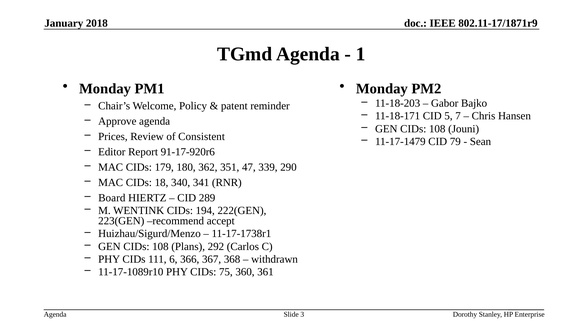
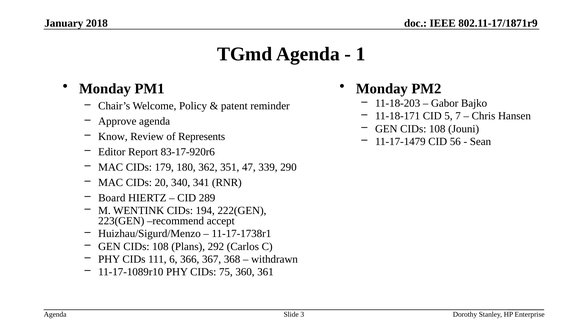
Prices: Prices -> Know
Consistent: Consistent -> Represents
79: 79 -> 56
91-17-920r6: 91-17-920r6 -> 83-17-920r6
18: 18 -> 20
